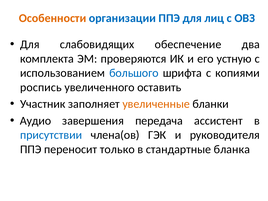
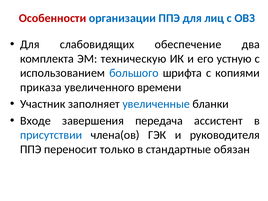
Особенности colour: orange -> red
проверяются: проверяются -> техническую
роспись: роспись -> приказа
оставить: оставить -> времени
увеличенные colour: orange -> blue
Аудио: Аудио -> Входе
бланка: бланка -> обязан
